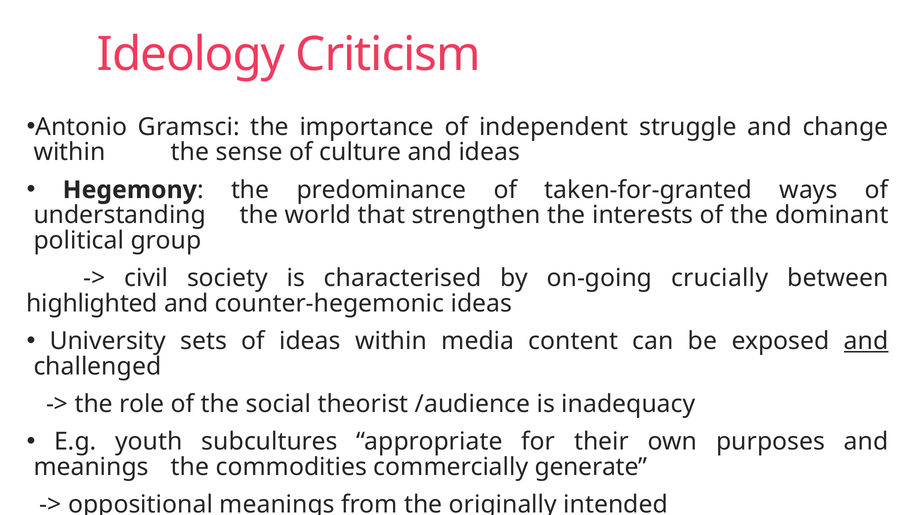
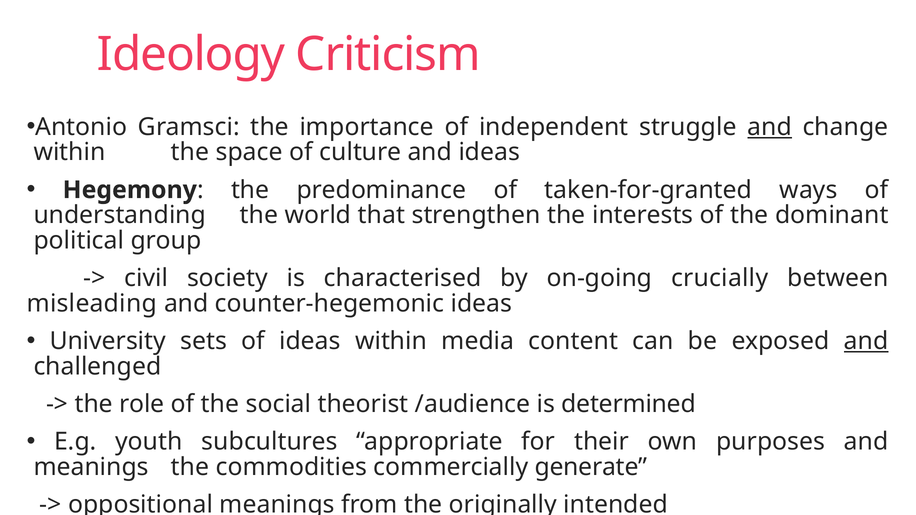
and at (770, 127) underline: none -> present
sense: sense -> space
highlighted: highlighted -> misleading
inadequacy: inadequacy -> determined
